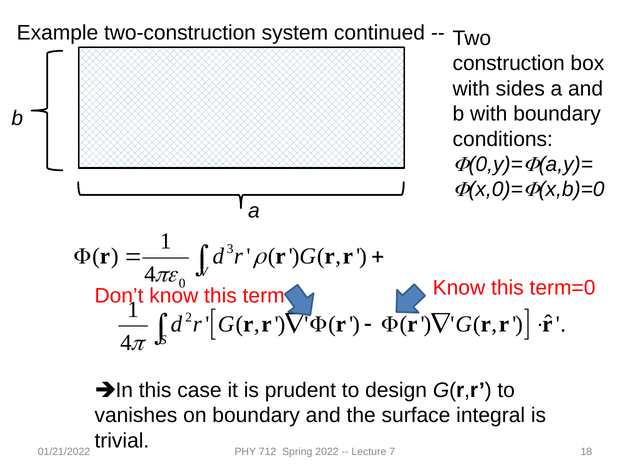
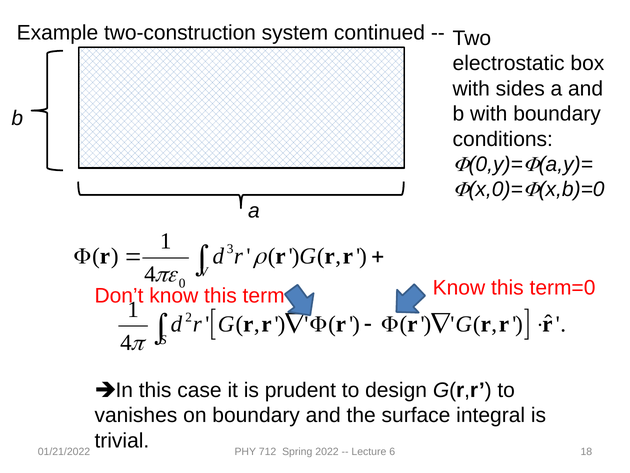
construction: construction -> electrostatic
7: 7 -> 6
